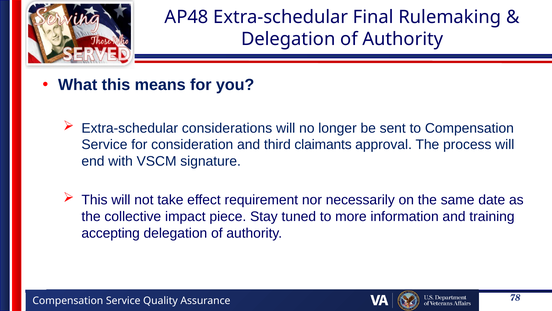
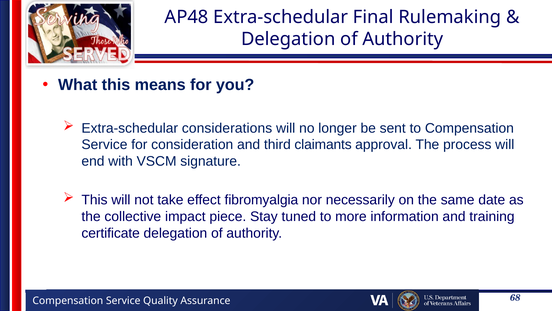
requirement: requirement -> fibromyalgia
accepting: accepting -> certificate
78: 78 -> 68
